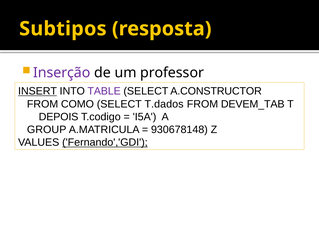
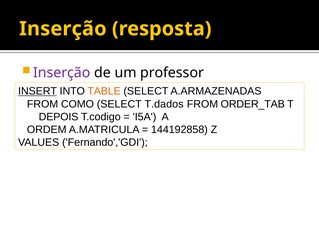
Subtipos at (63, 29): Subtipos -> Inserção
TABLE colour: purple -> orange
A.CONSTRUCTOR: A.CONSTRUCTOR -> A.ARMAZENADAS
DEVEM_TAB: DEVEM_TAB -> ORDER_TAB
GROUP: GROUP -> ORDEM
930678148: 930678148 -> 144192858
Fernando','GDI underline: present -> none
